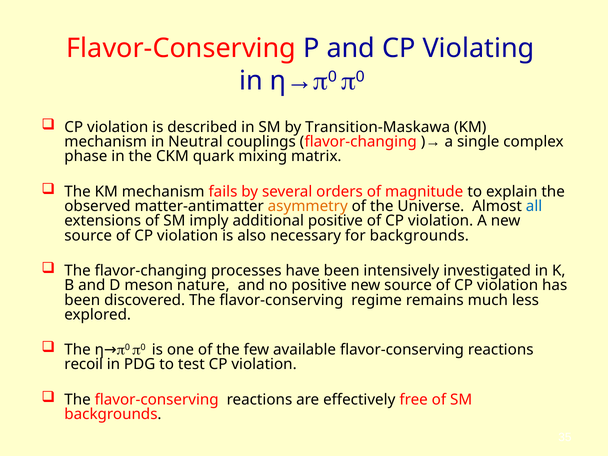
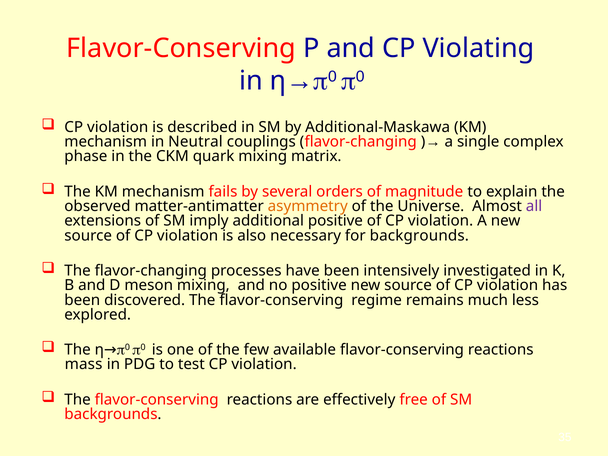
Transition-Maskawa: Transition-Maskawa -> Additional-Maskawa
all colour: blue -> purple
meson nature: nature -> mixing
recoil: recoil -> mass
